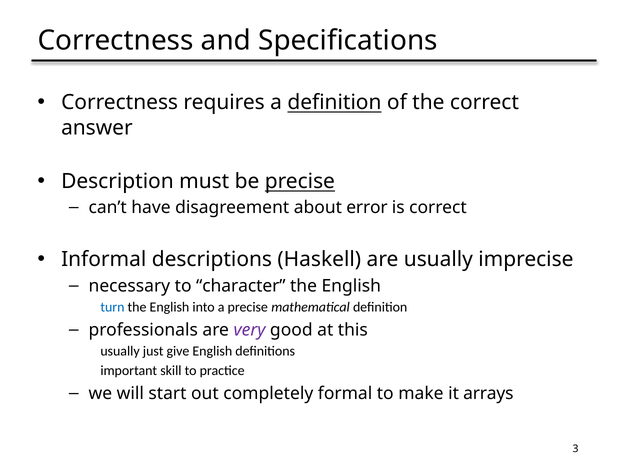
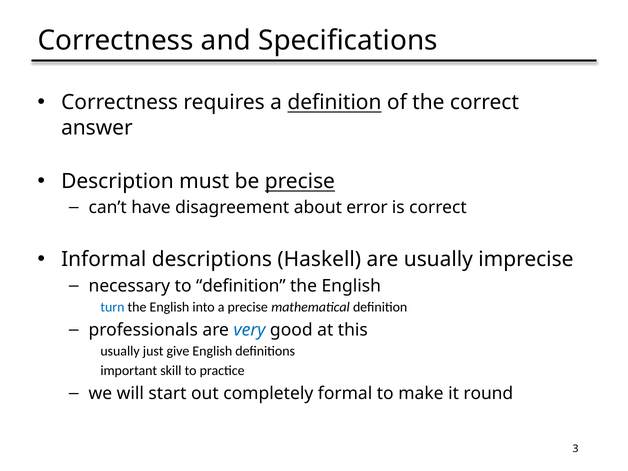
to character: character -> definition
very colour: purple -> blue
arrays: arrays -> round
